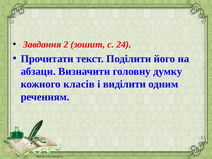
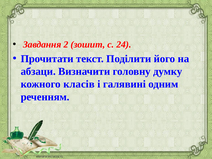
виділити: виділити -> галявині
